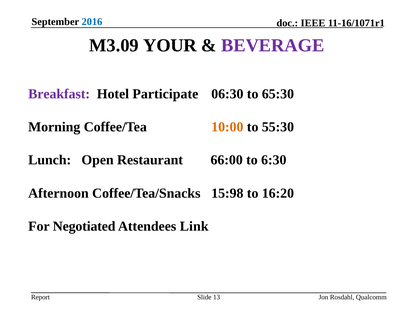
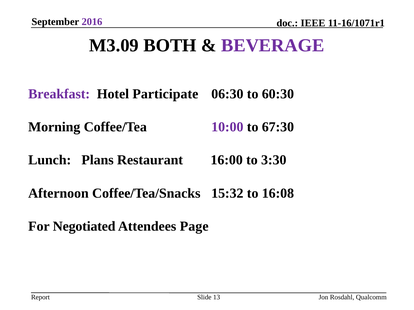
2016 colour: blue -> purple
YOUR: YOUR -> BOTH
65:30: 65:30 -> 60:30
10:00 colour: orange -> purple
55:30: 55:30 -> 67:30
Open: Open -> Plans
66:00: 66:00 -> 16:00
6:30: 6:30 -> 3:30
15:98: 15:98 -> 15:32
16:20: 16:20 -> 16:08
Link: Link -> Page
